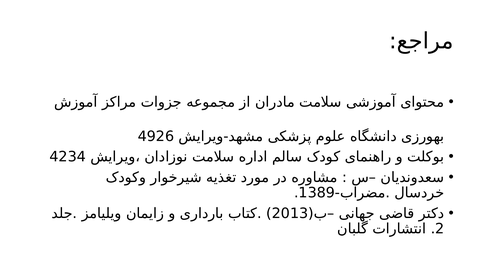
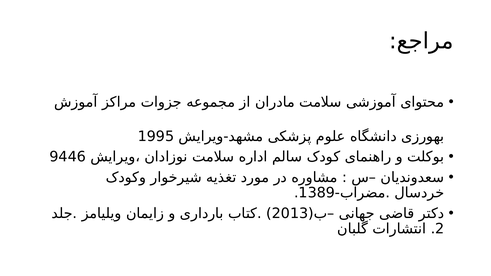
4926: 4926 -> 1995
4234: 4234 -> 9446
